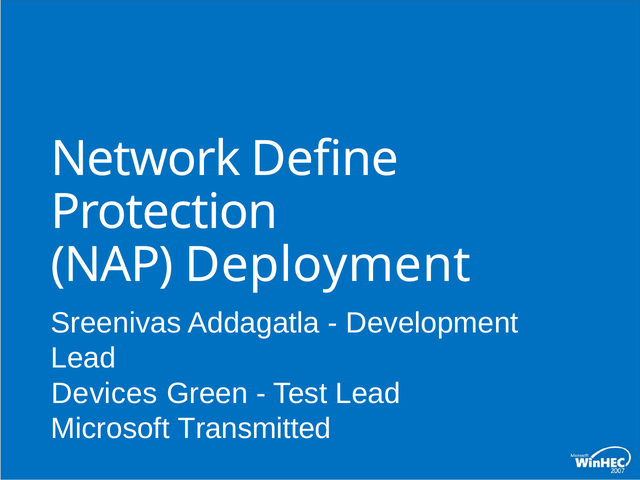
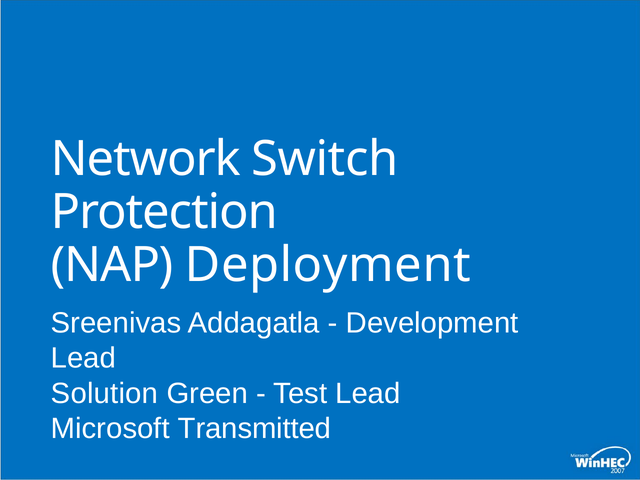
Define: Define -> Switch
Devices: Devices -> Solution
